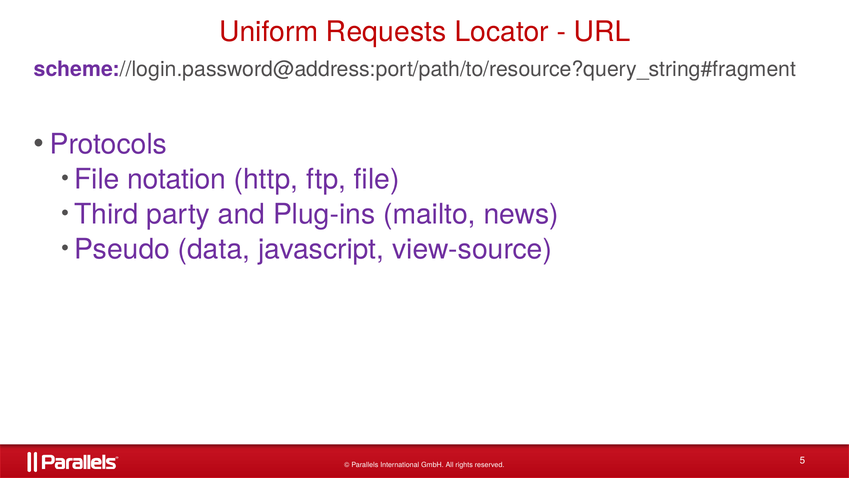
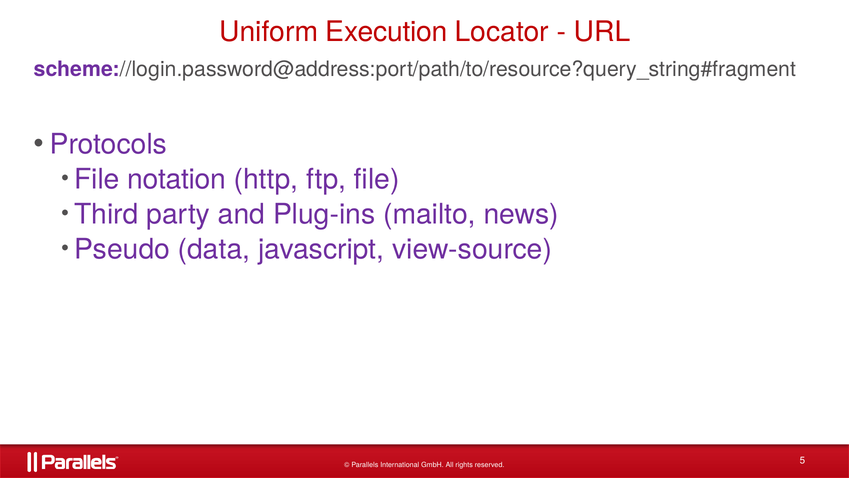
Requests: Requests -> Execution
